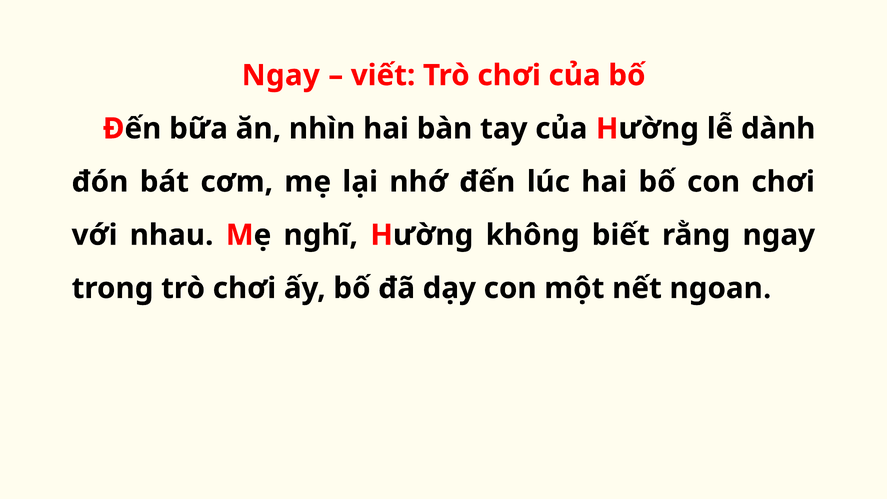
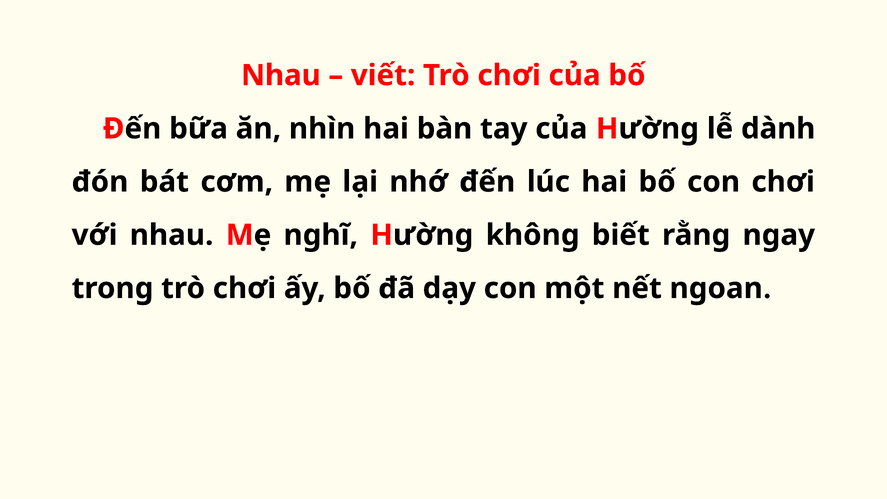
Ngay at (281, 75): Ngay -> Nhau
